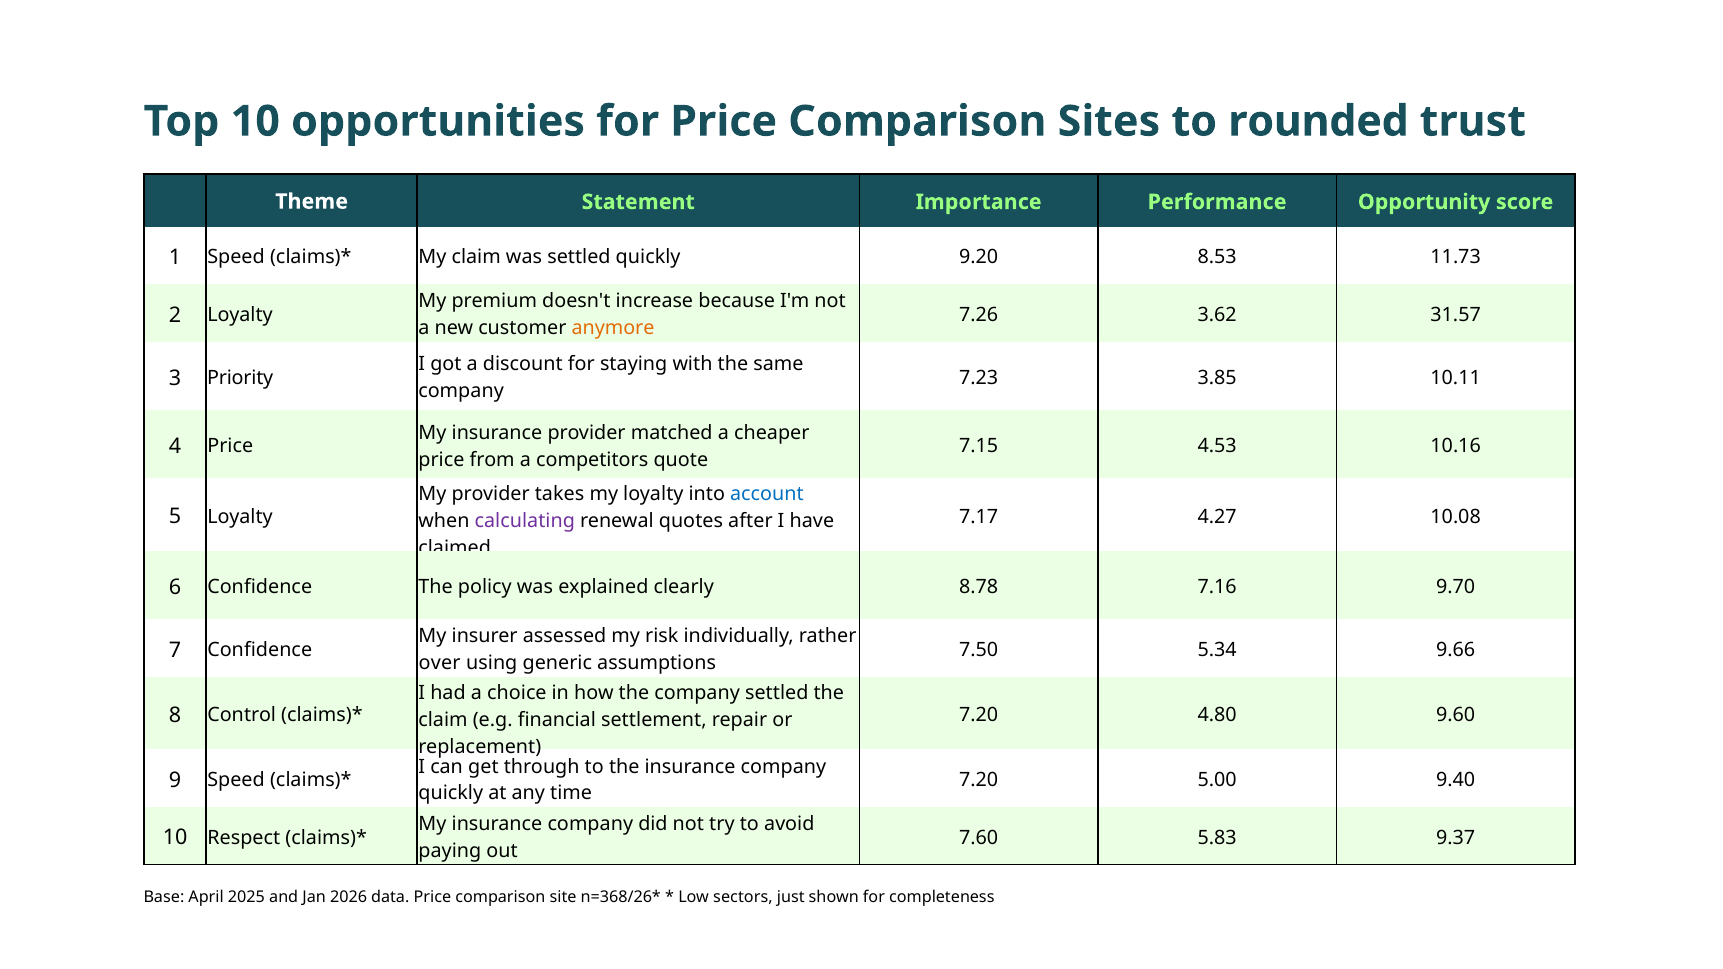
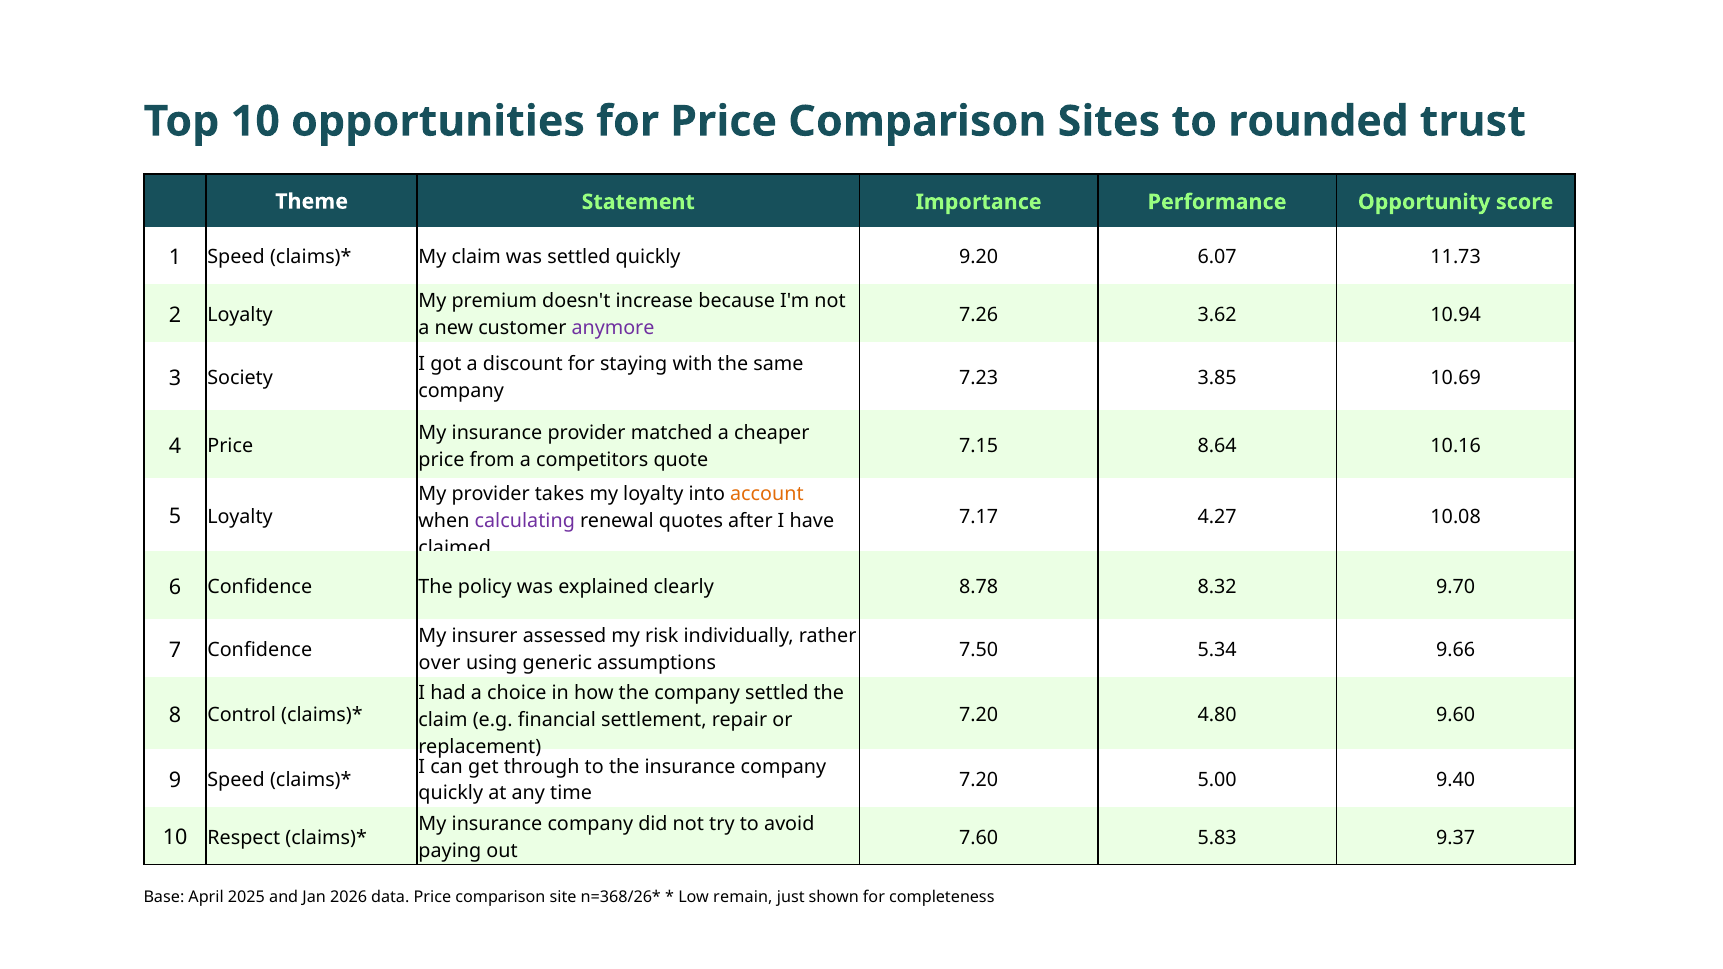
8.53: 8.53 -> 6.07
31.57: 31.57 -> 10.94
anymore colour: orange -> purple
Priority: Priority -> Society
10.11: 10.11 -> 10.69
4.53: 4.53 -> 8.64
account colour: blue -> orange
7.16: 7.16 -> 8.32
sectors: sectors -> remain
